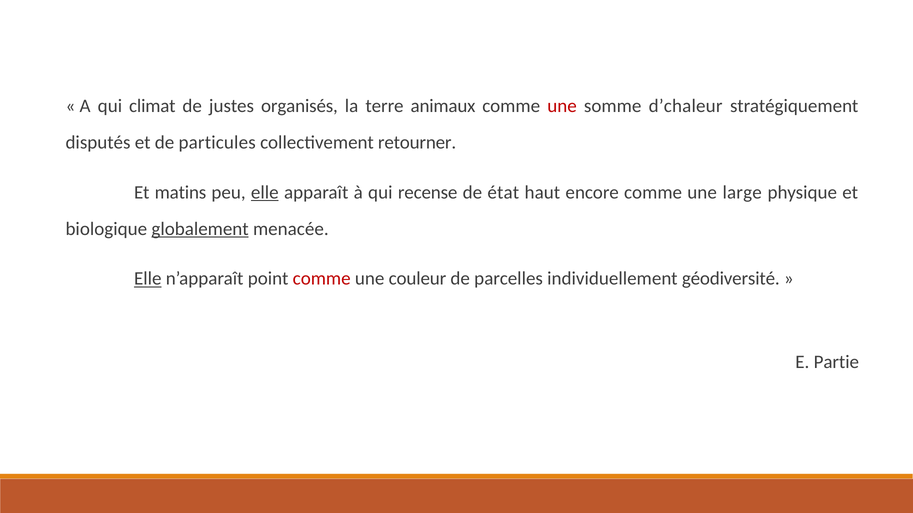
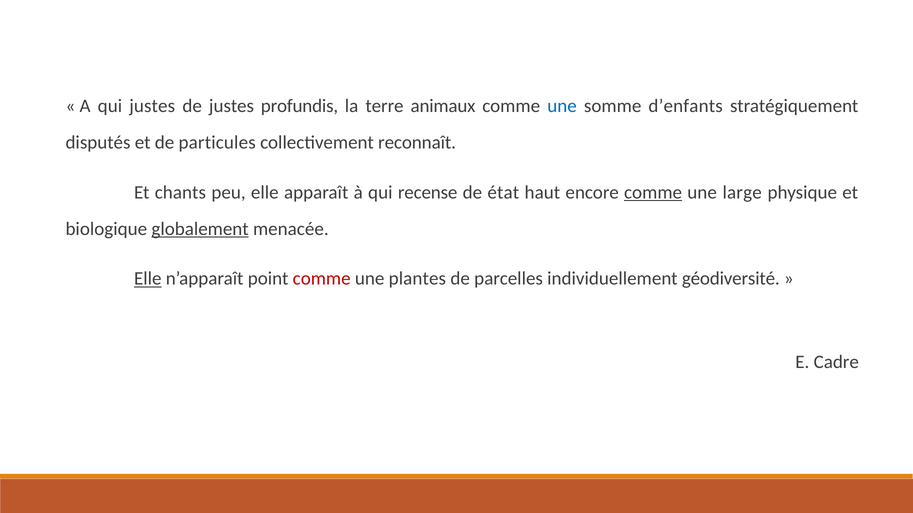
qui climat: climat -> justes
organisés: organisés -> profundis
une at (562, 106) colour: red -> blue
d’chaleur: d’chaleur -> d’enfants
retourner: retourner -> reconnaît
matins: matins -> chants
elle at (265, 193) underline: present -> none
comme at (653, 193) underline: none -> present
couleur: couleur -> plantes
Partie: Partie -> Cadre
